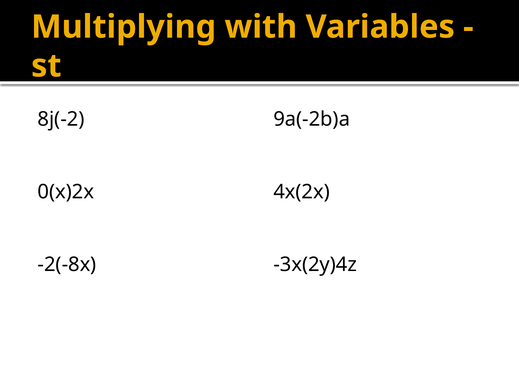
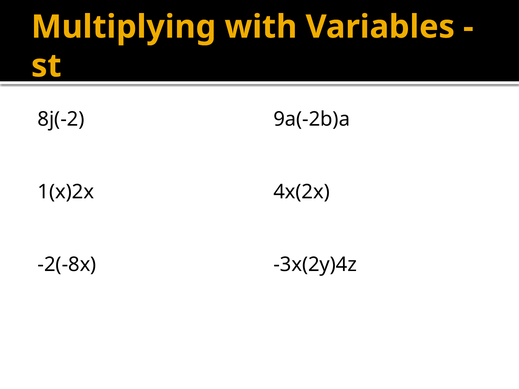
0(x)2x: 0(x)2x -> 1(x)2x
